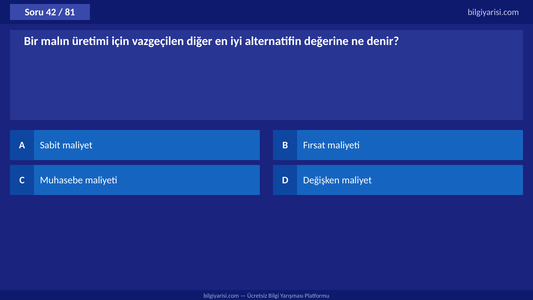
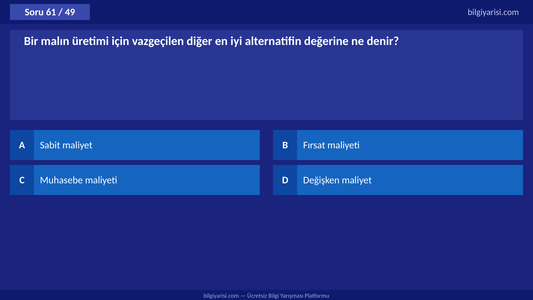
42: 42 -> 61
81: 81 -> 49
